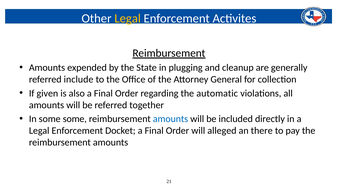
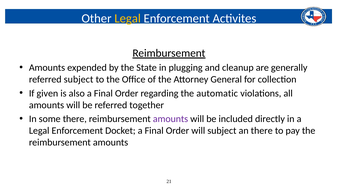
referred include: include -> subject
some some: some -> there
amounts at (171, 119) colour: blue -> purple
will alleged: alleged -> subject
